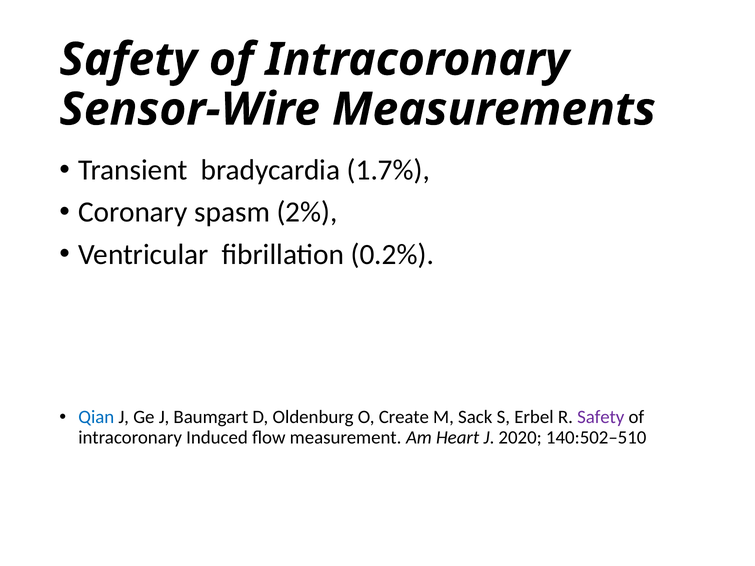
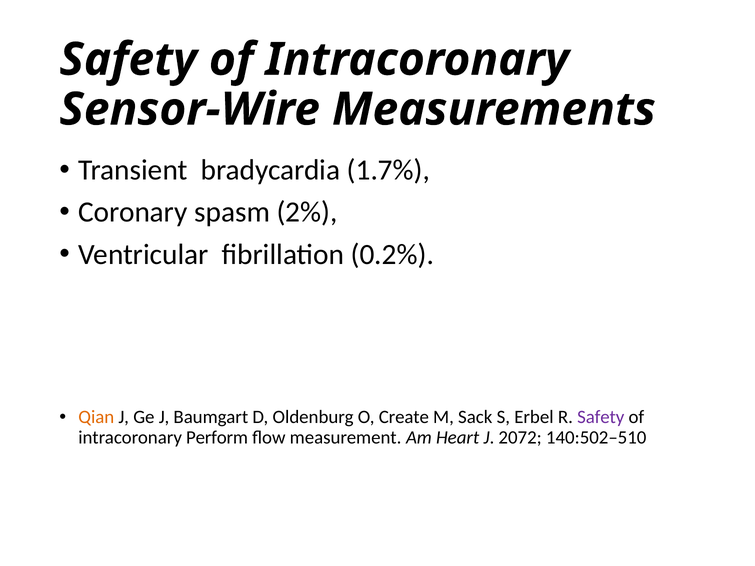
Qian colour: blue -> orange
Induced: Induced -> Perform
2020: 2020 -> 2072
